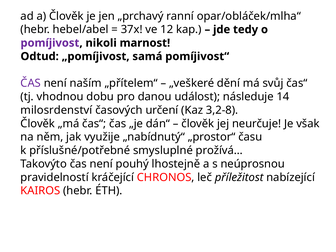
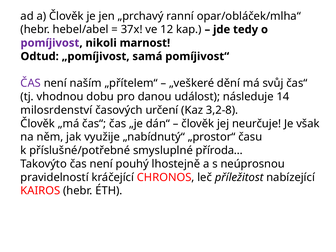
prožívá…: prožívá… -> příroda…
